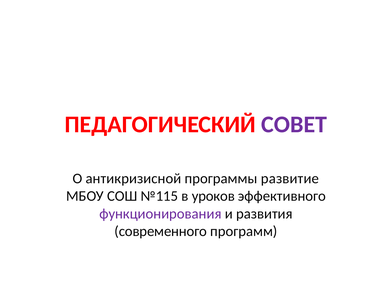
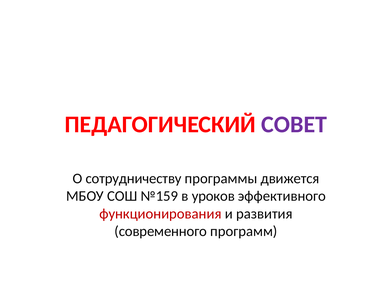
антикризисной: антикризисной -> сотрудничеству
развитие: развитие -> движется
№115: №115 -> №159
функционирования colour: purple -> red
